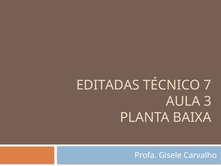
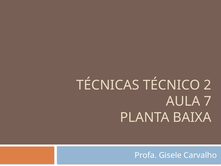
EDITADAS: EDITADAS -> TÉCNICAS
7: 7 -> 2
3: 3 -> 7
